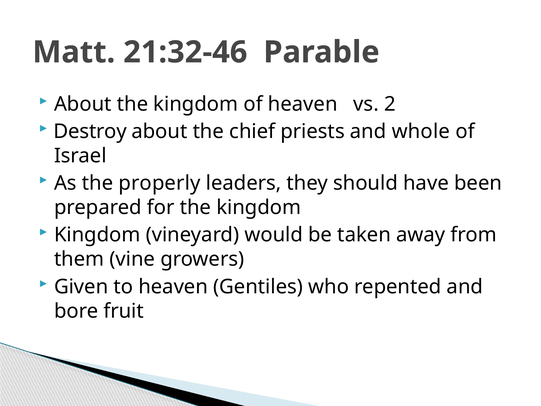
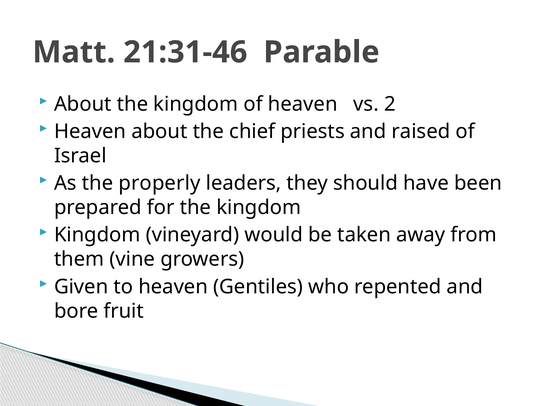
21:32-46: 21:32-46 -> 21:31-46
Destroy at (90, 131): Destroy -> Heaven
whole: whole -> raised
